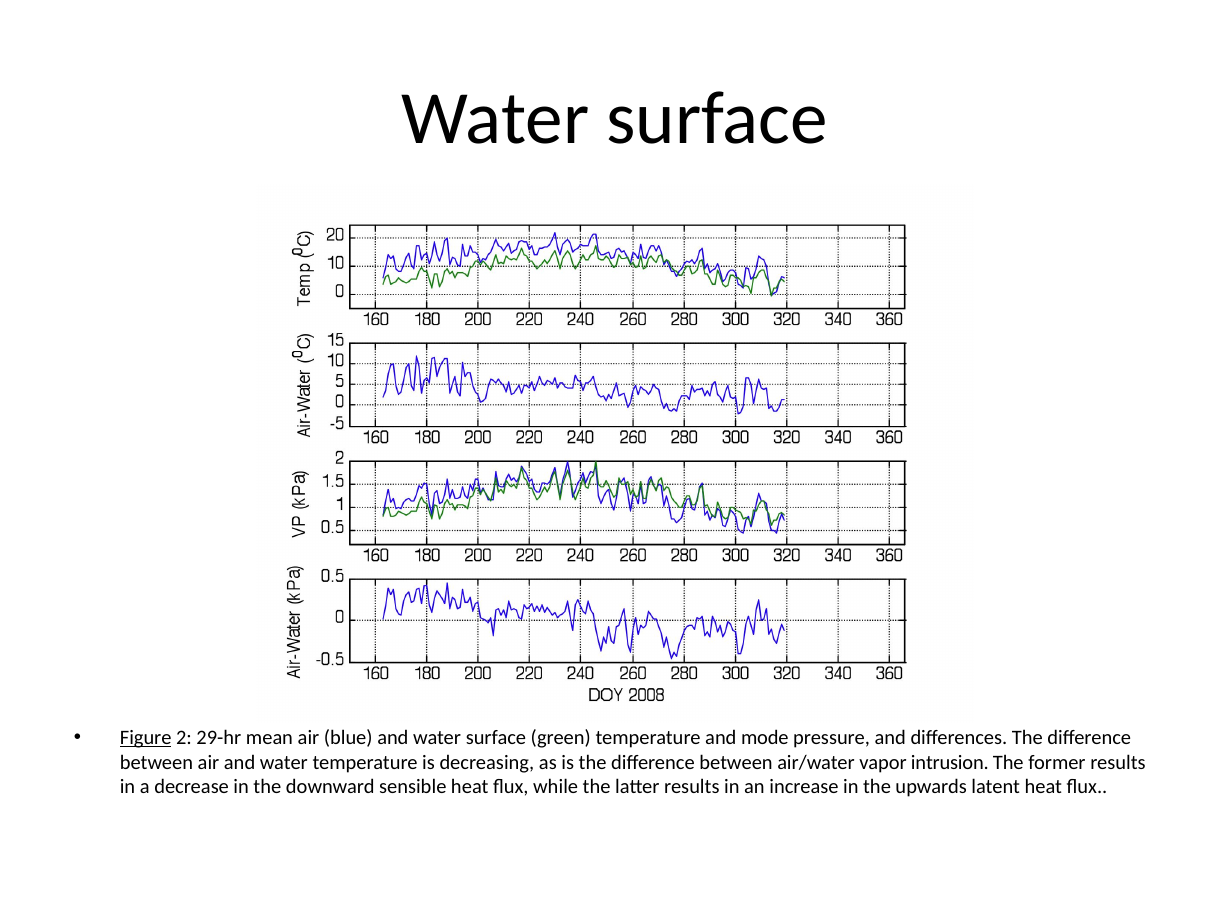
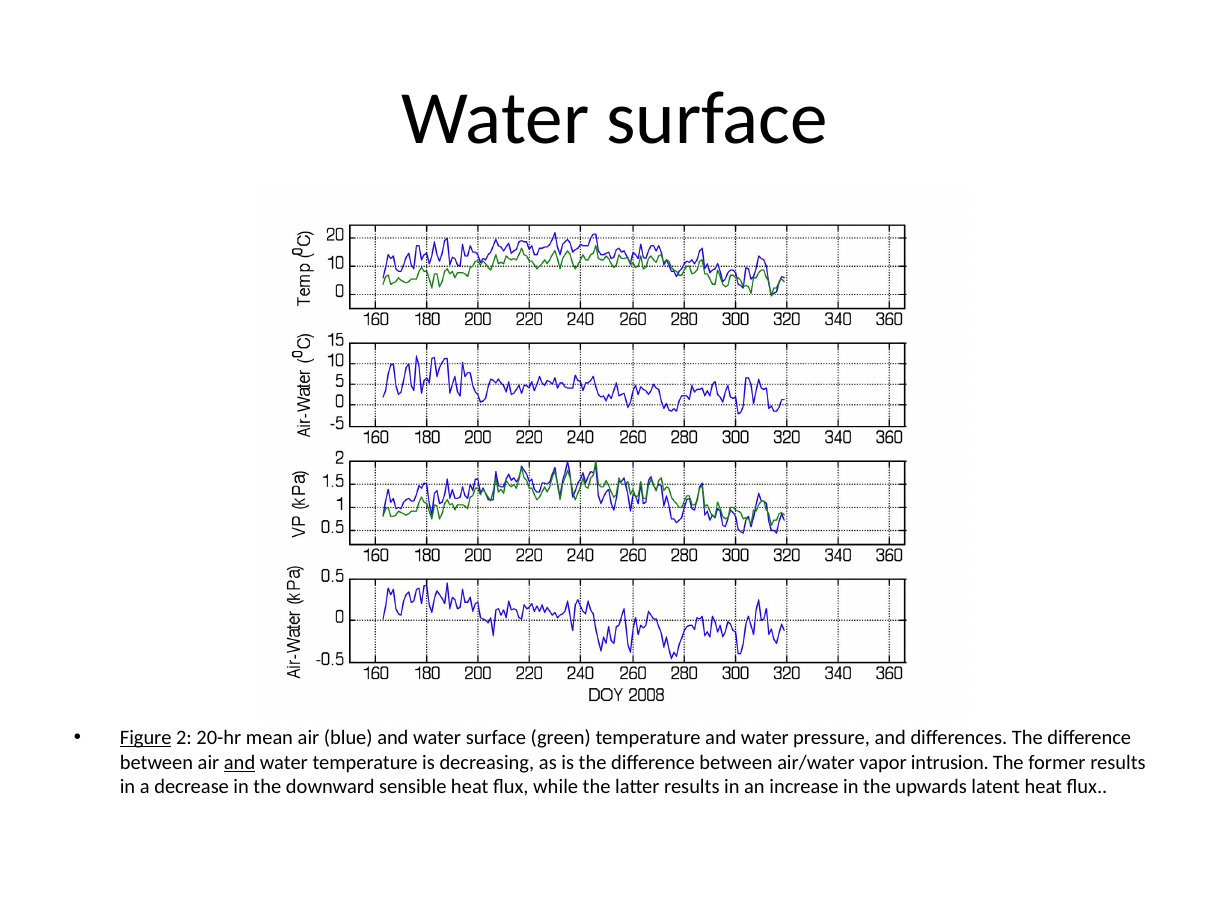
29-hr: 29-hr -> 20-hr
temperature and mode: mode -> water
and at (240, 762) underline: none -> present
